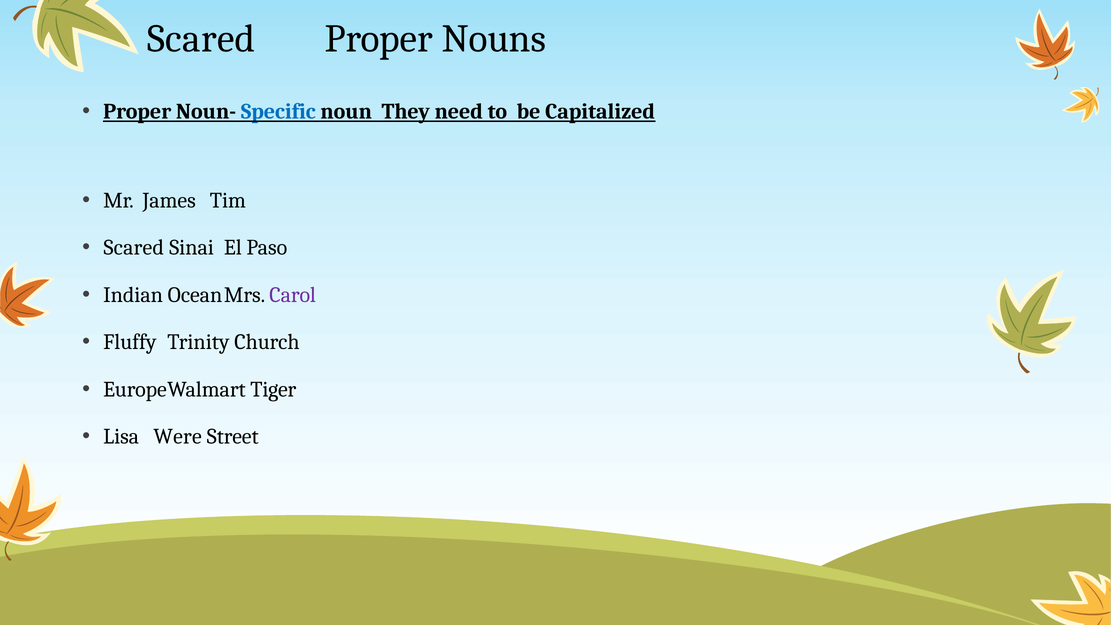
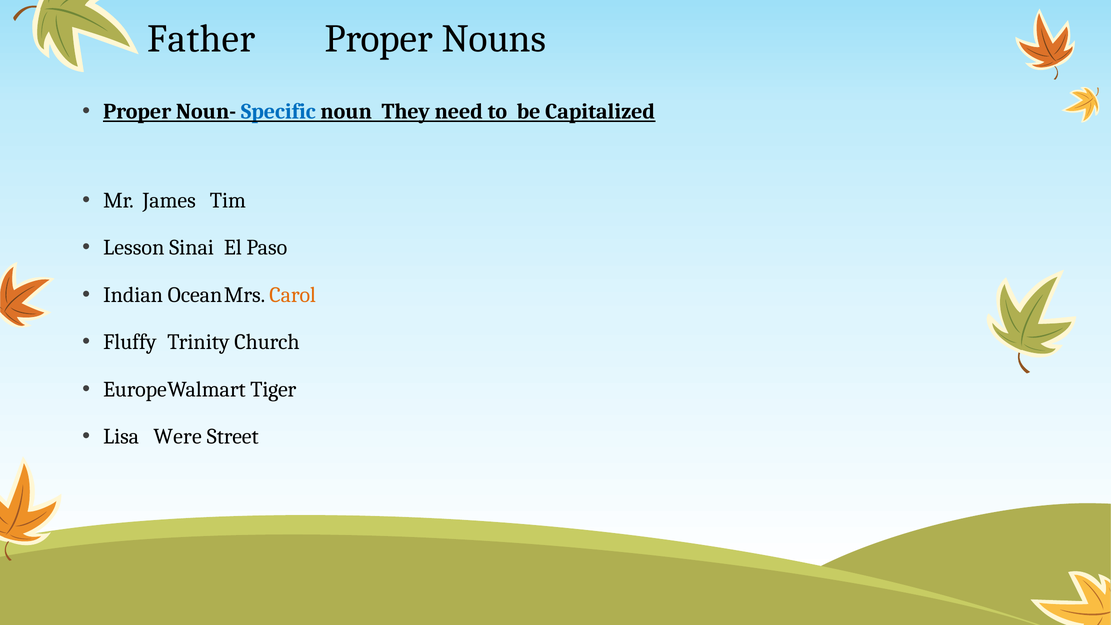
Scared at (201, 39): Scared -> Father
Scared at (134, 248): Scared -> Lesson
Carol colour: purple -> orange
